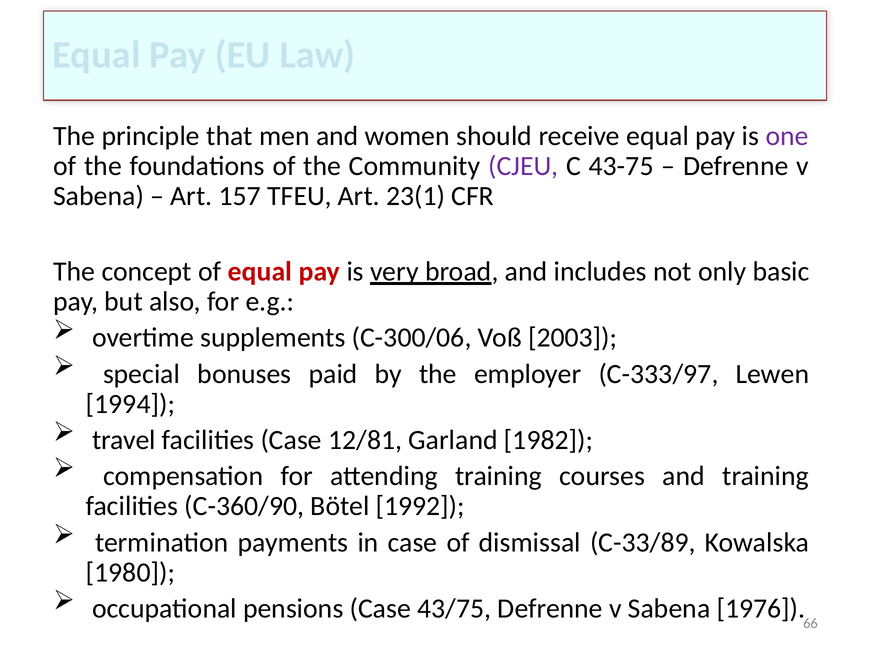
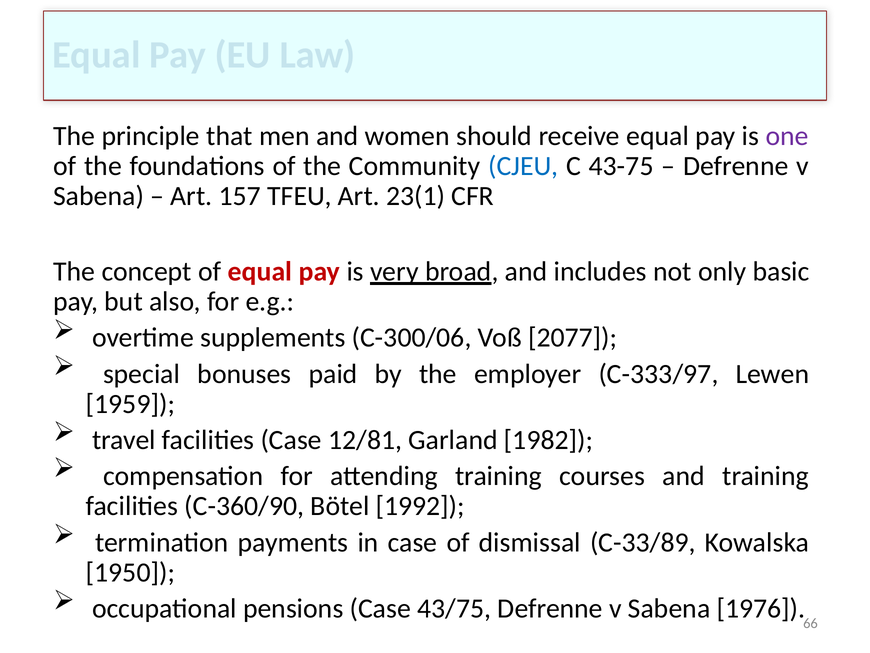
CJEU colour: purple -> blue
2003: 2003 -> 2077
1994: 1994 -> 1959
1980: 1980 -> 1950
